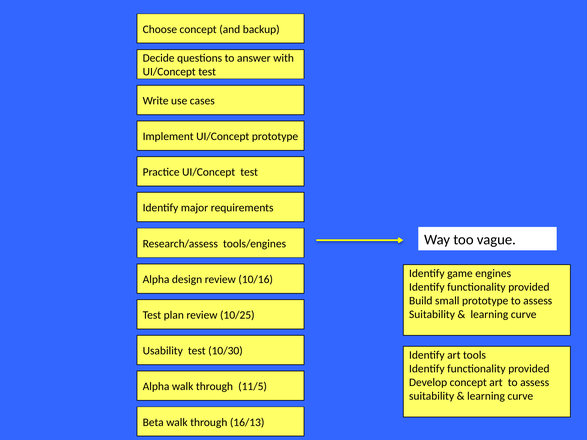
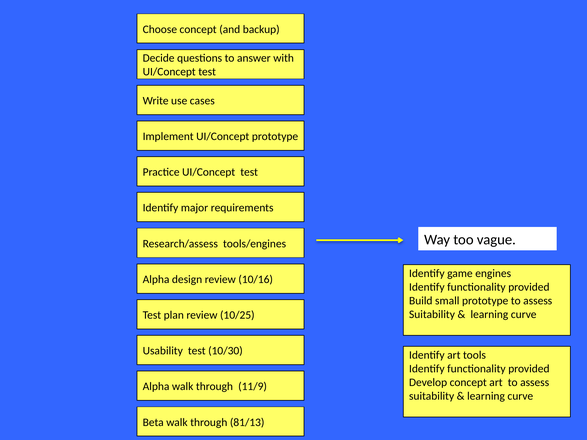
11/5: 11/5 -> 11/9
16/13: 16/13 -> 81/13
